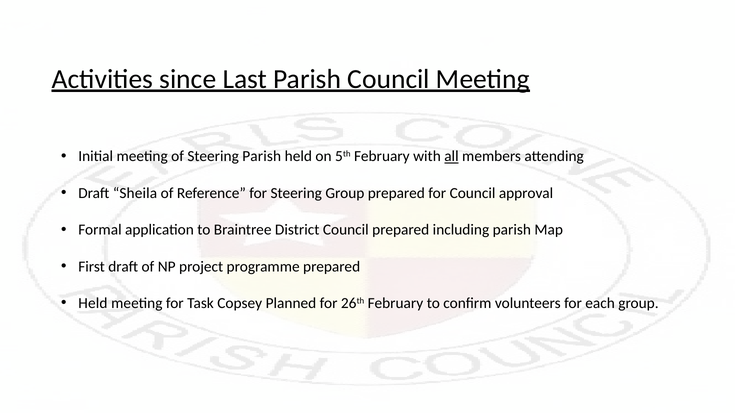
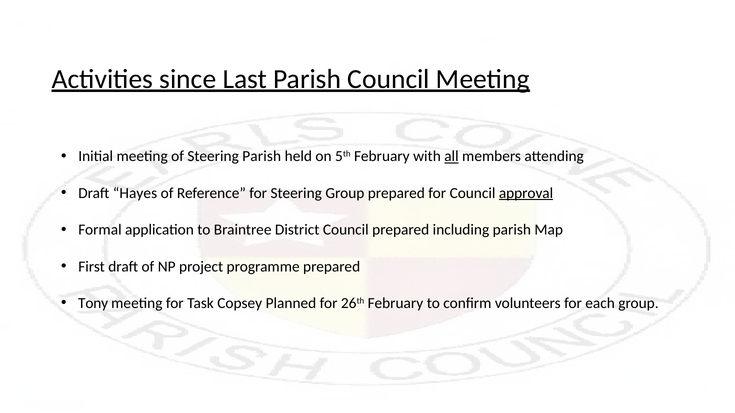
Sheila: Sheila -> Hayes
approval underline: none -> present
Held at (93, 304): Held -> Tony
